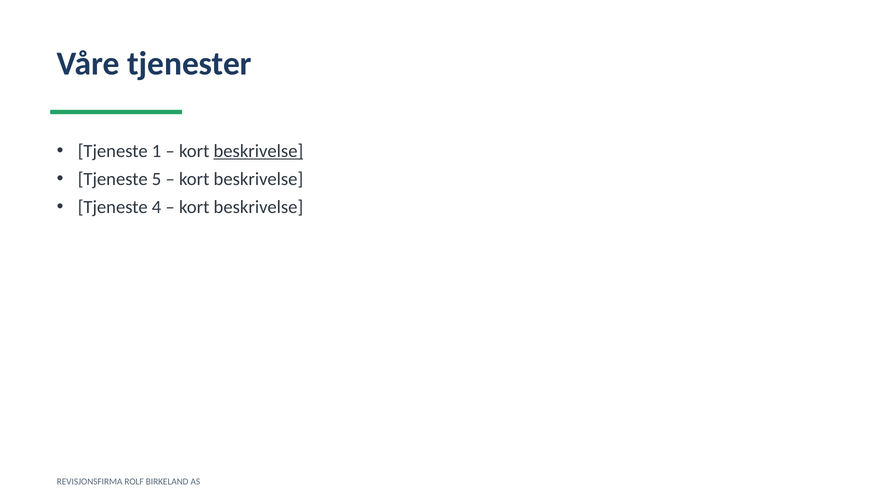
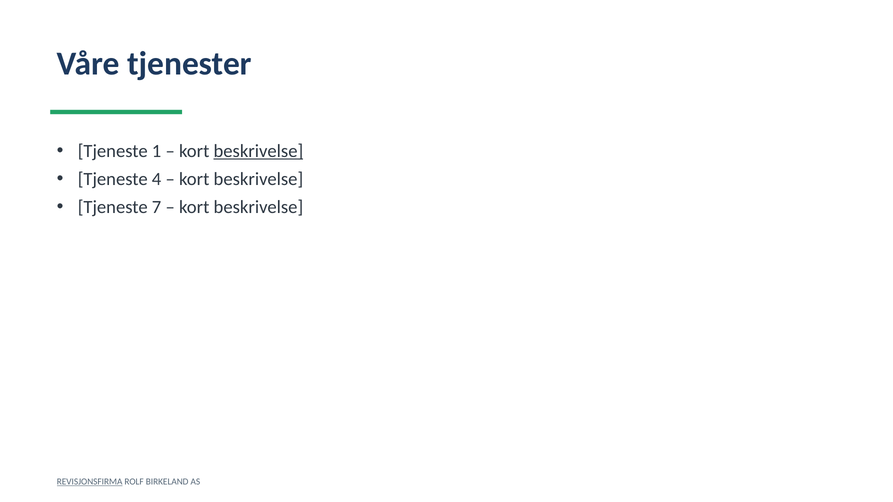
5: 5 -> 4
4: 4 -> 7
REVISJONSFIRMA underline: none -> present
